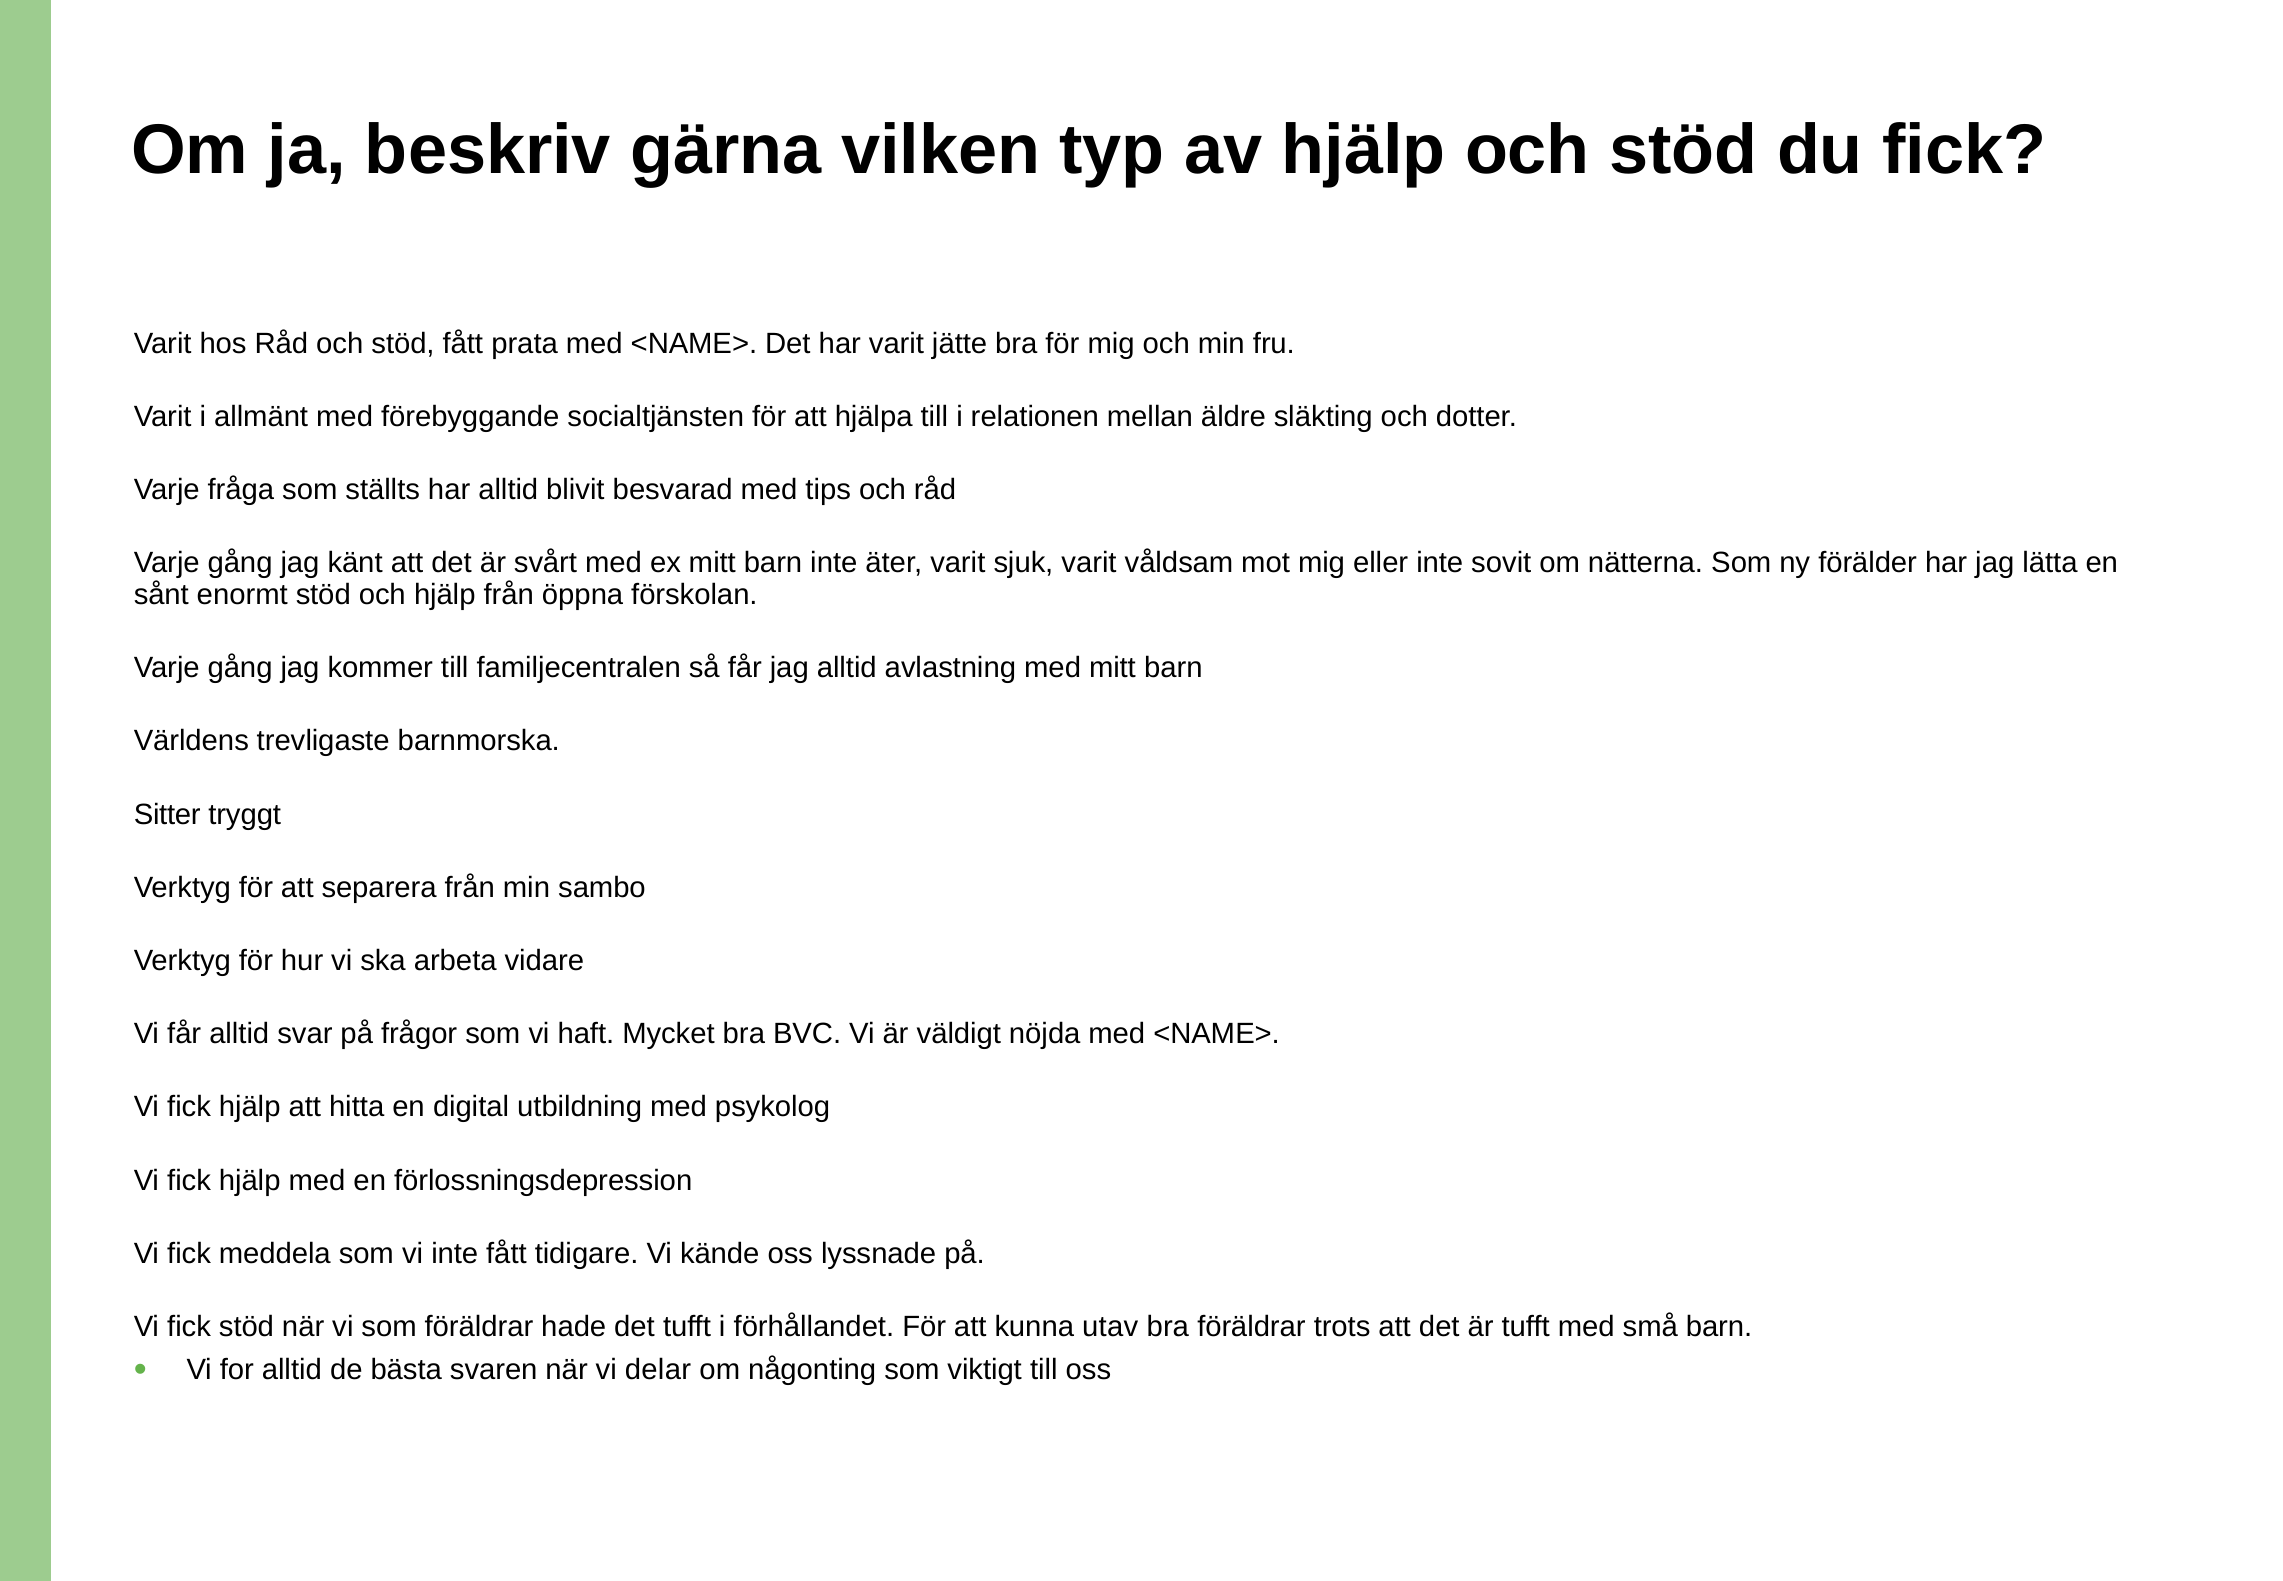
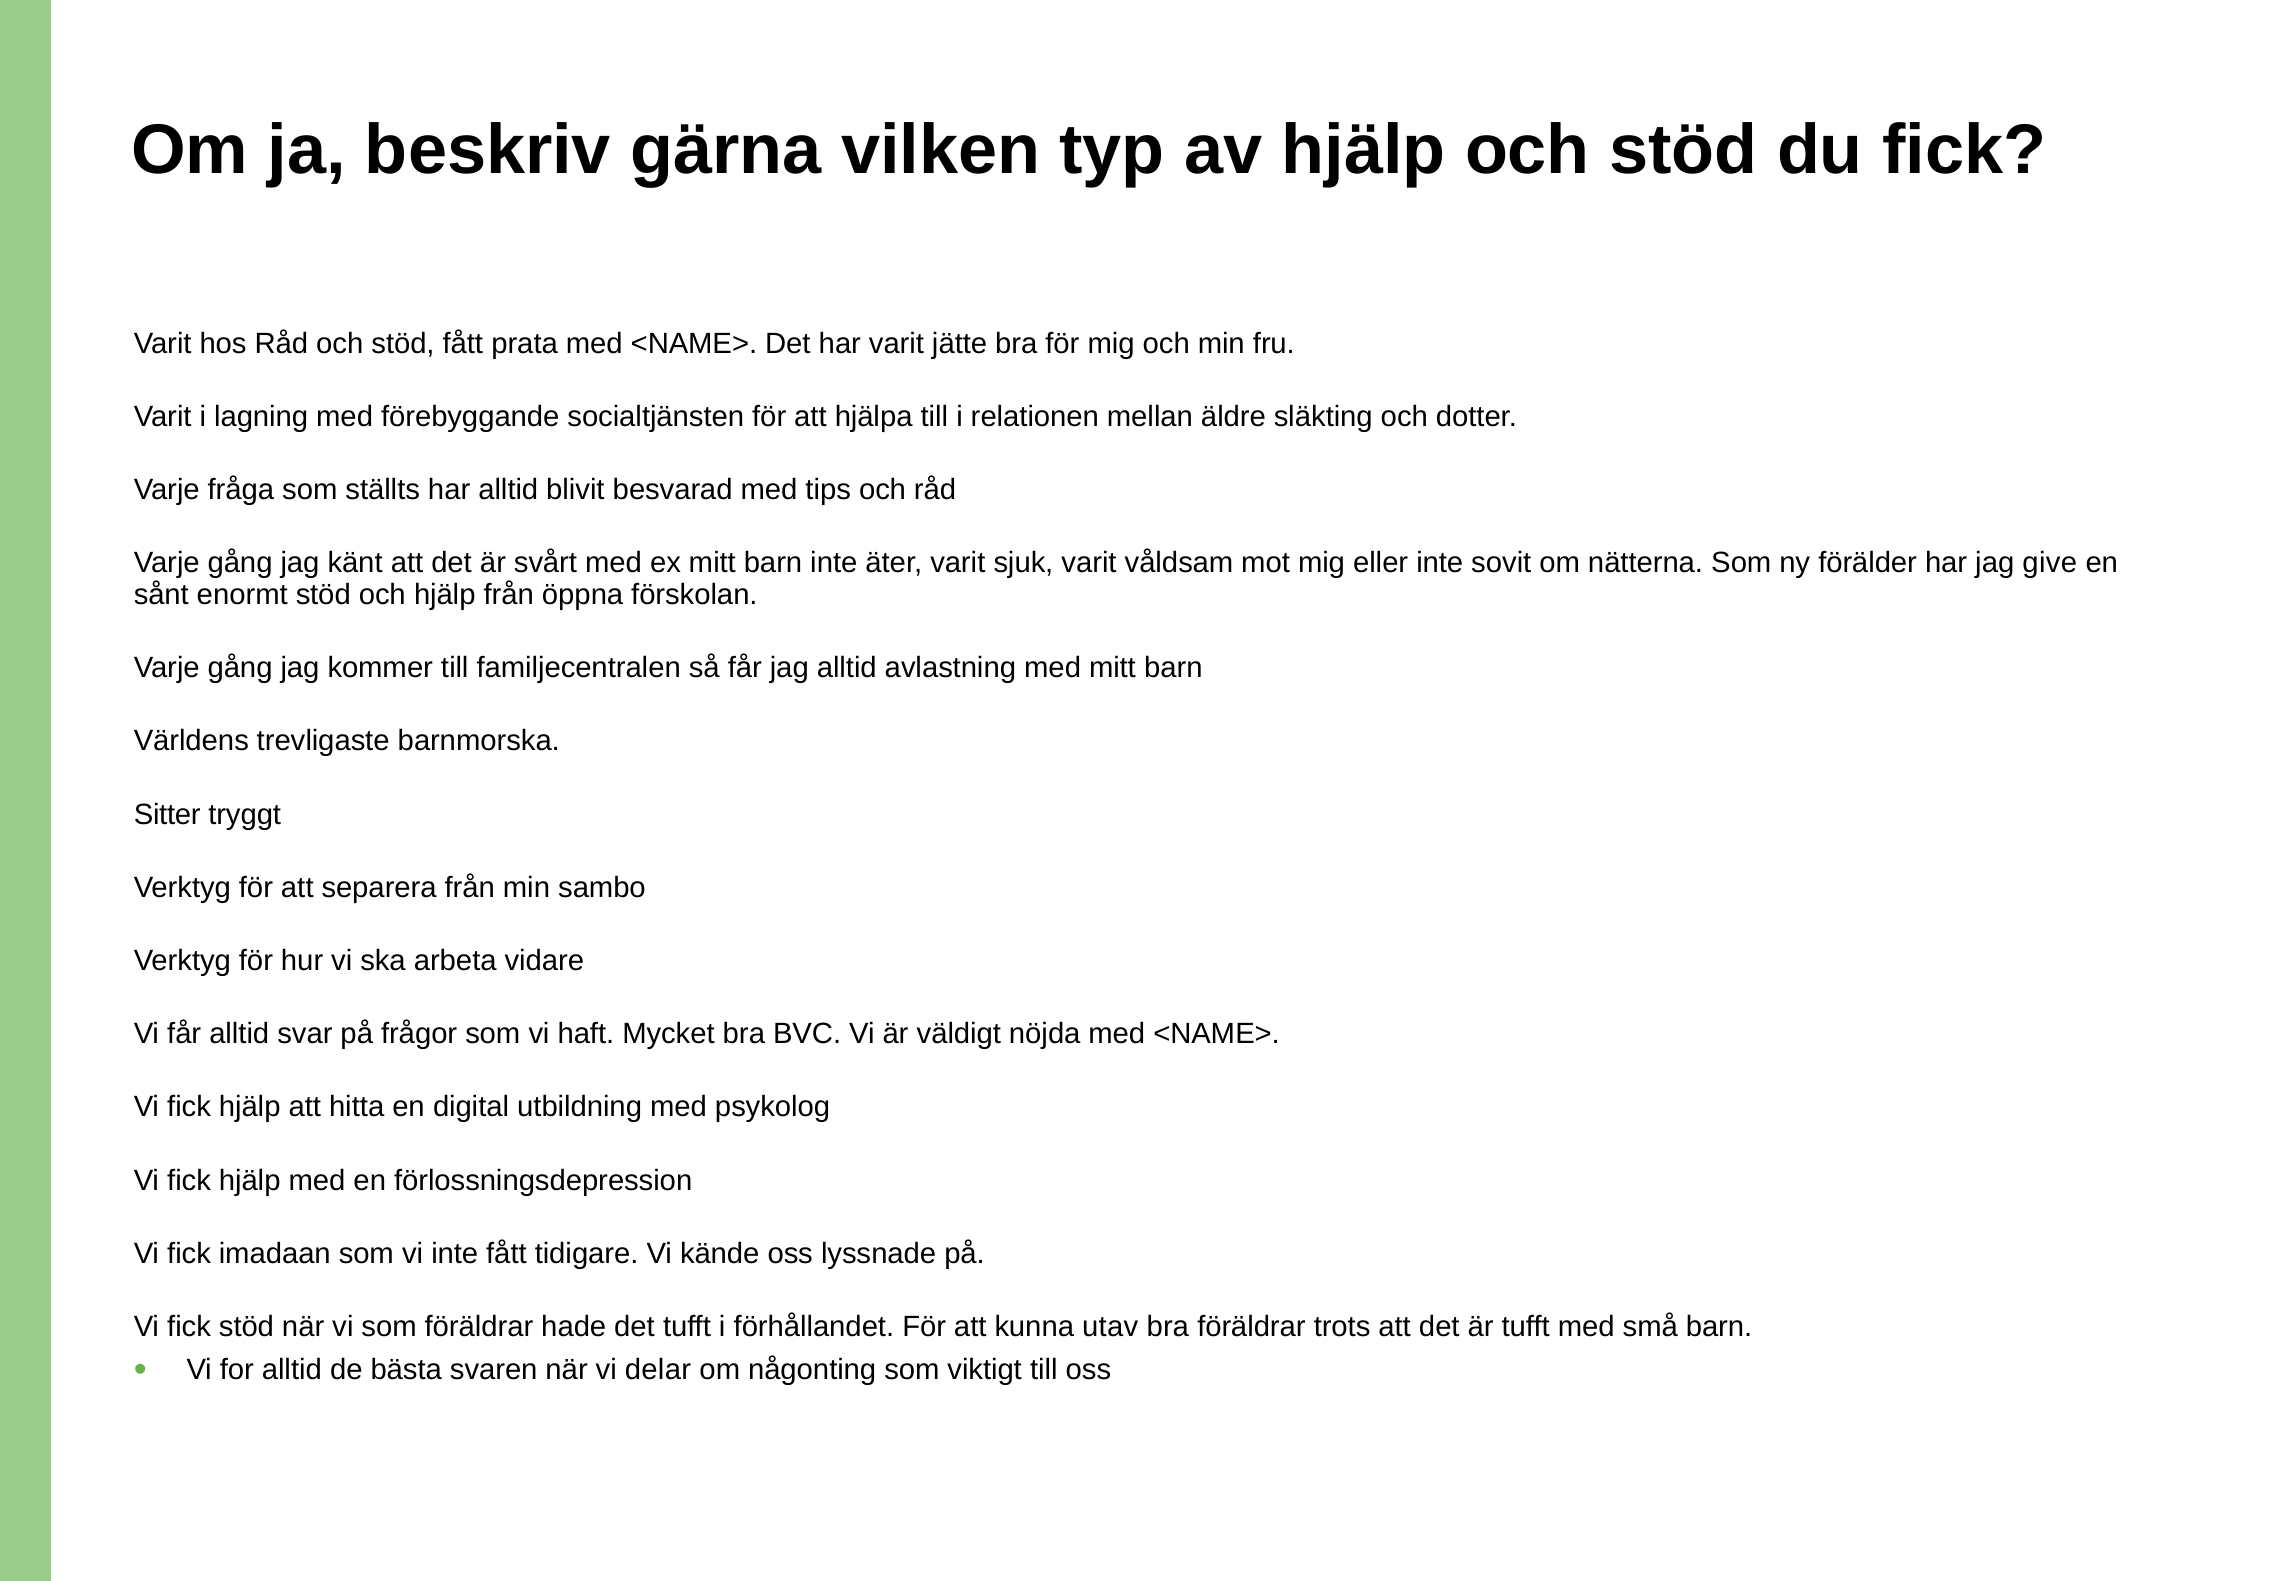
allmänt: allmänt -> lagning
lätta: lätta -> give
meddela: meddela -> imadaan
